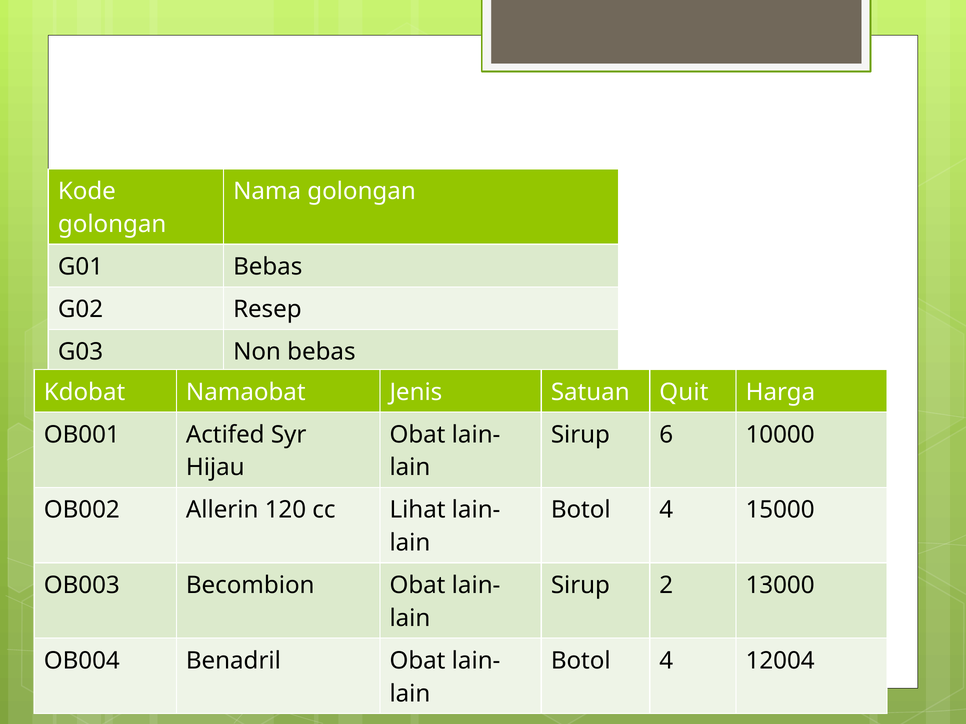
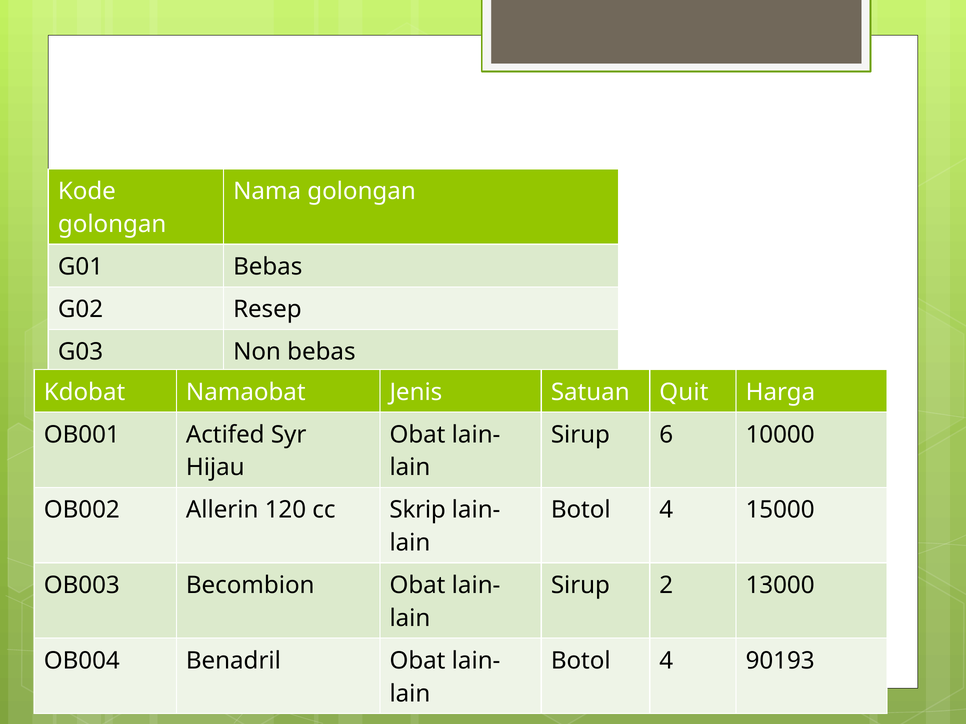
Lihat: Lihat -> Skrip
12004: 12004 -> 90193
